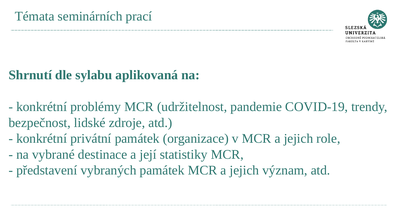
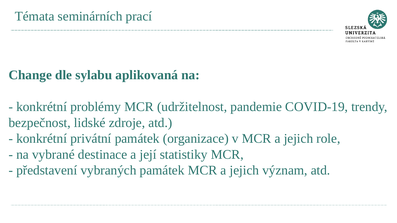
Shrnutí: Shrnutí -> Change
